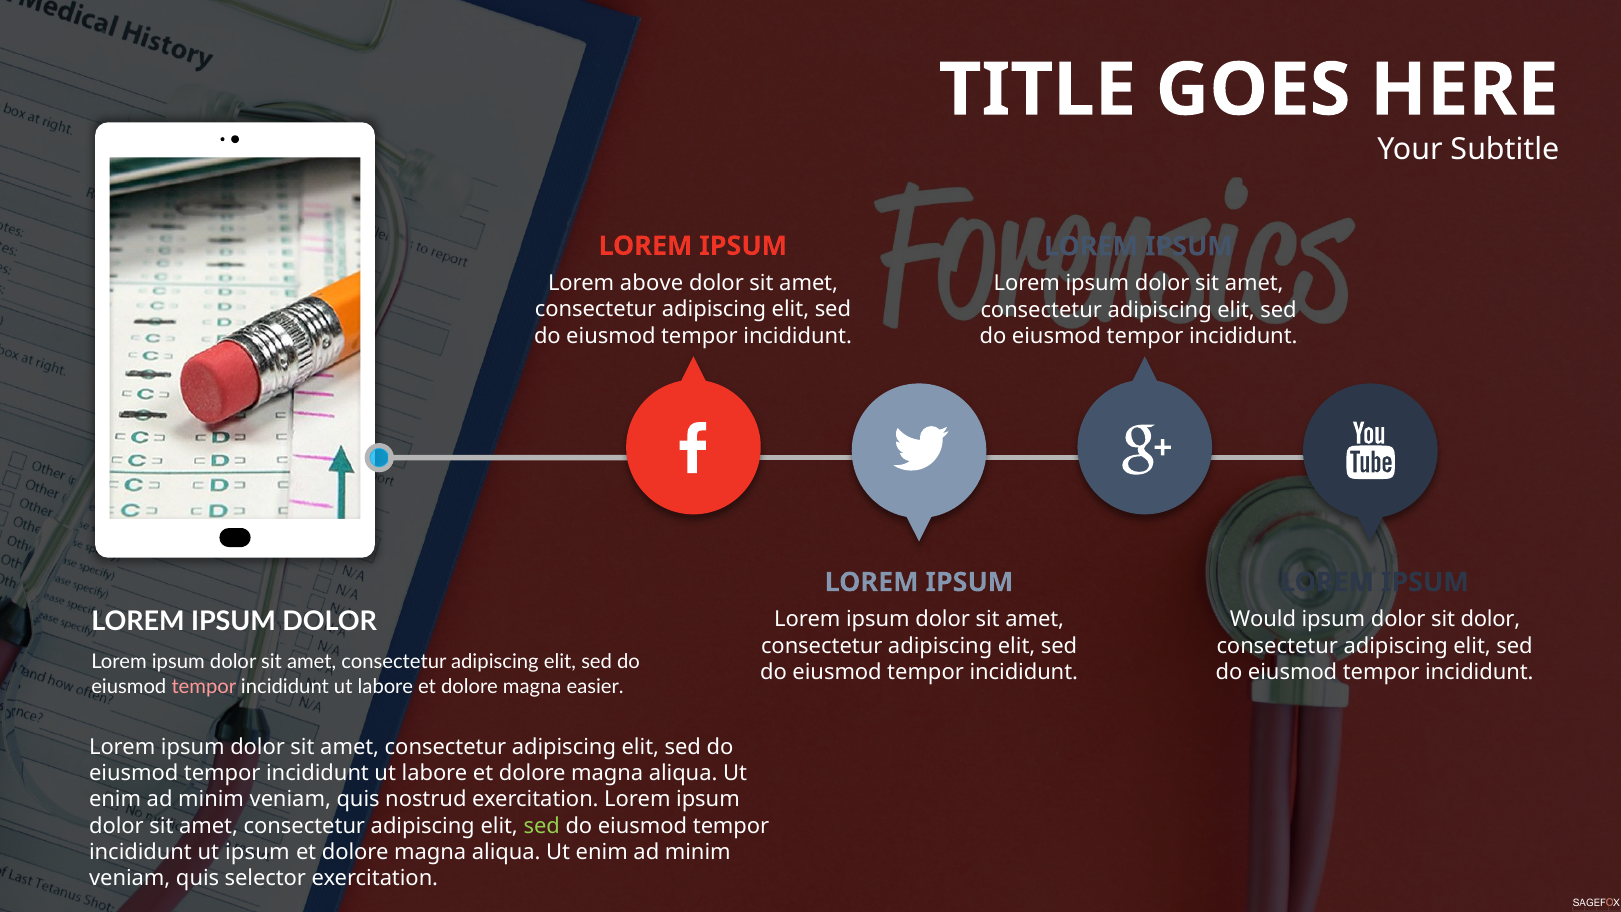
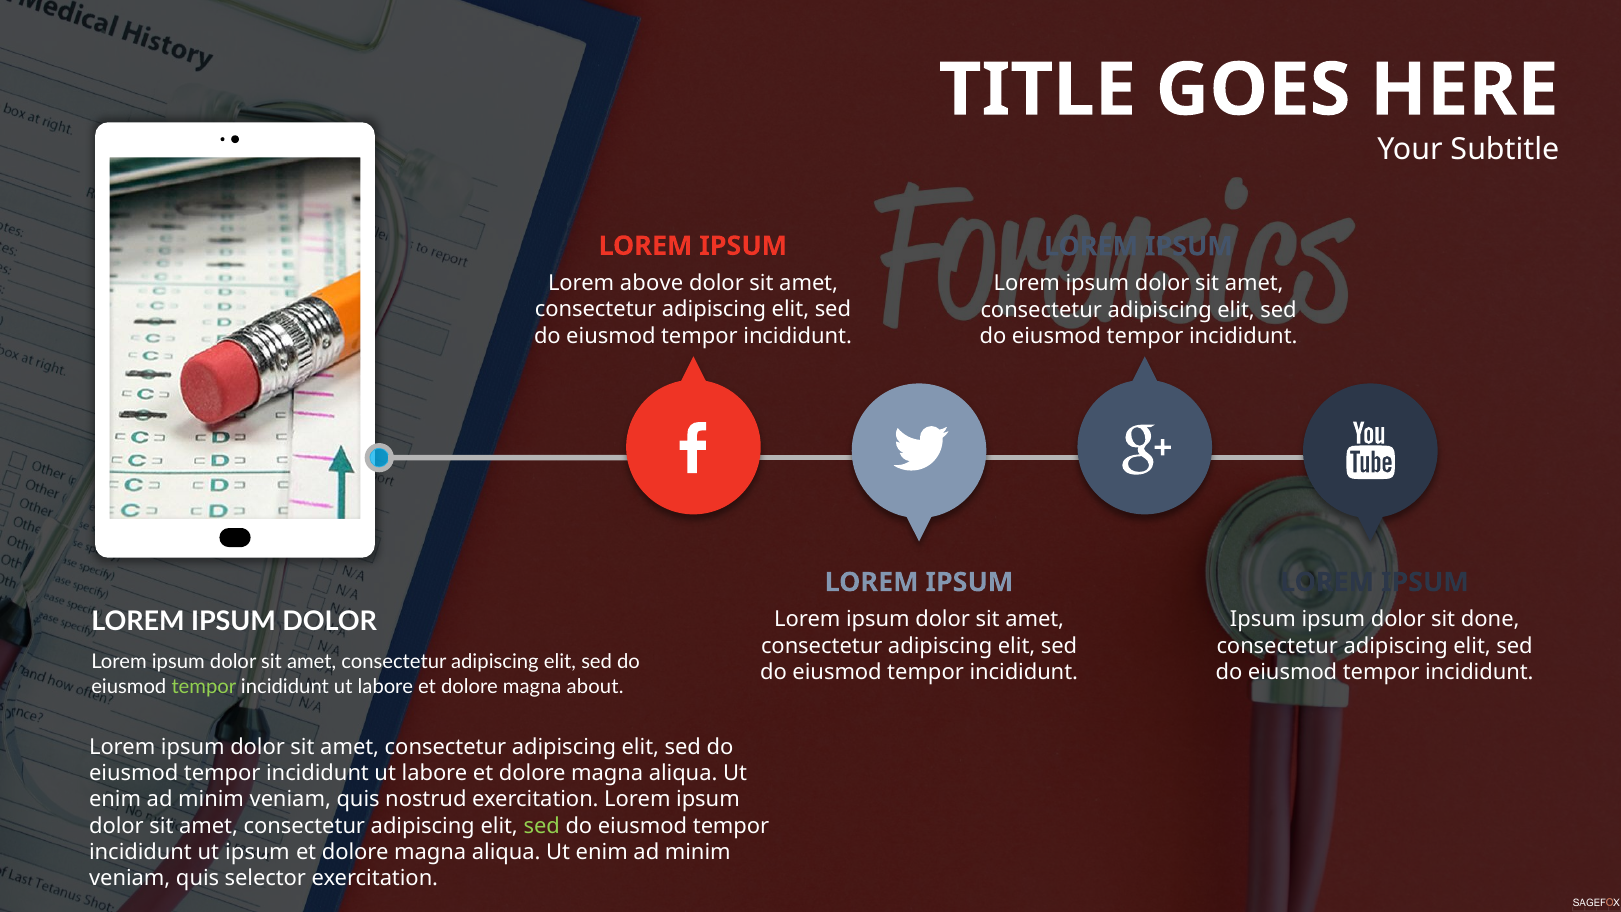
Would at (1263, 619): Would -> Ipsum
sit dolor: dolor -> done
tempor at (204, 686) colour: pink -> light green
easier: easier -> about
